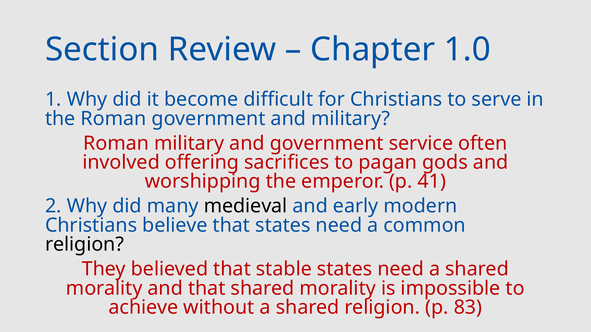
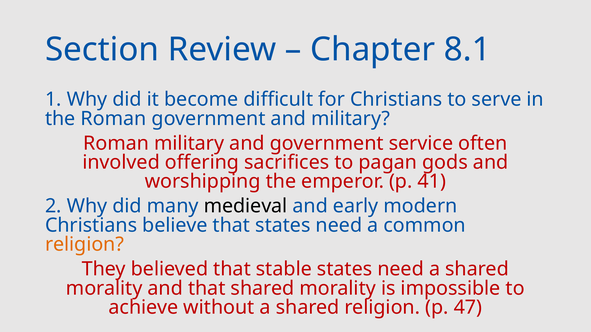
1.0: 1.0 -> 8.1
religion at (84, 245) colour: black -> orange
83: 83 -> 47
